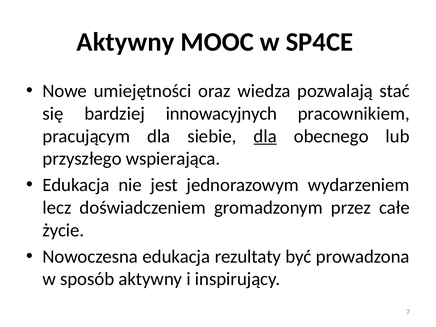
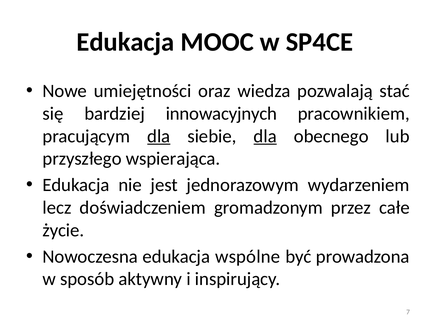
Aktywny at (125, 42): Aktywny -> Edukacja
dla at (159, 136) underline: none -> present
rezultaty: rezultaty -> wspólne
